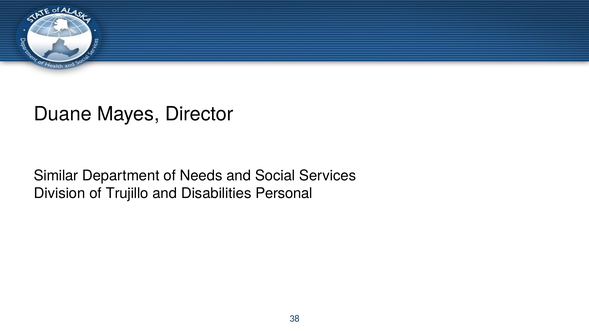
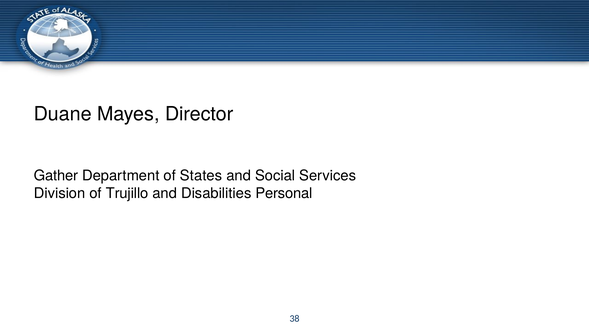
Similar: Similar -> Gather
Needs: Needs -> States
